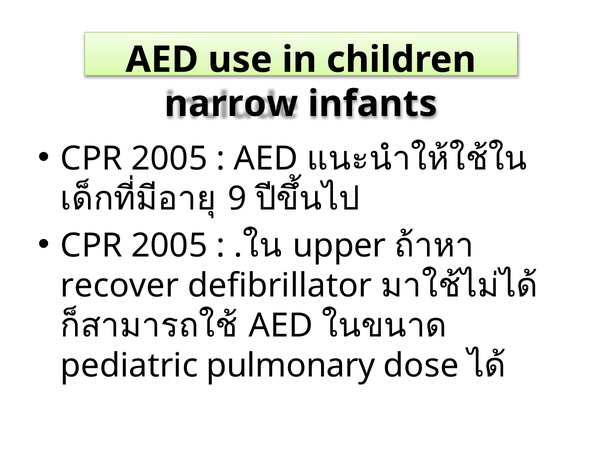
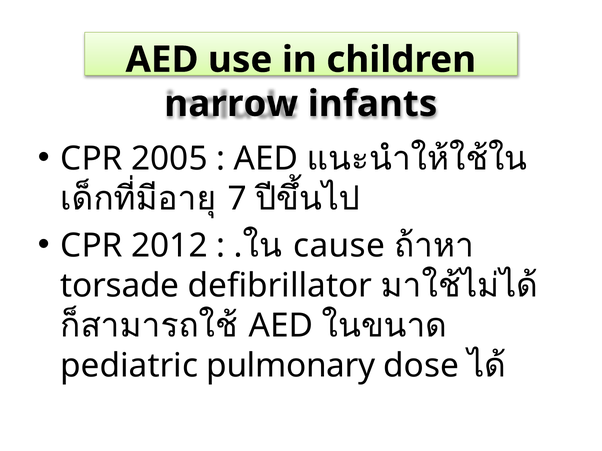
9: 9 -> 7
2005 at (169, 246): 2005 -> 2012
upper: upper -> cause
recover: recover -> torsade
